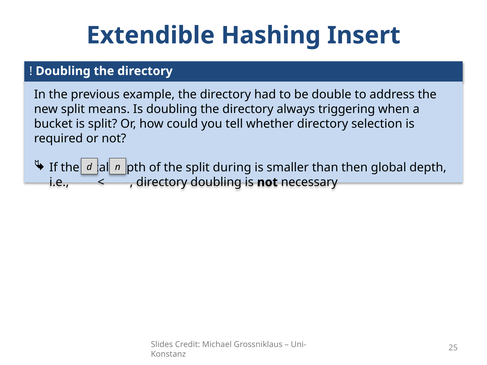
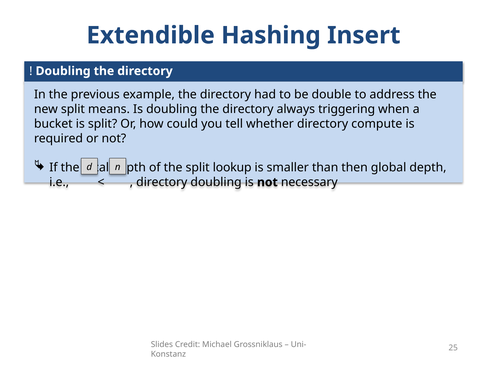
selection: selection -> compute
during: during -> lookup
